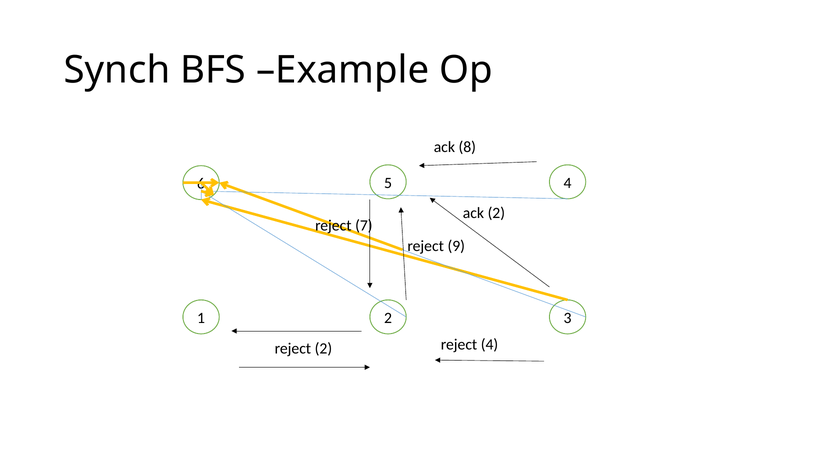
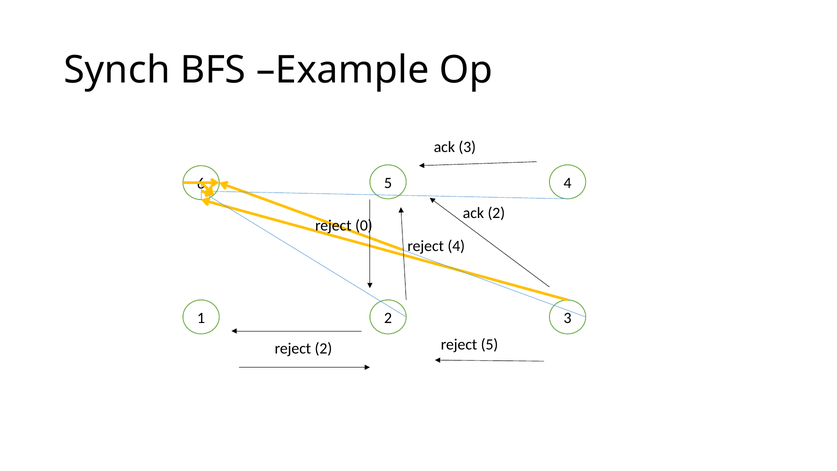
ack 8: 8 -> 3
7: 7 -> 0
reject 9: 9 -> 4
reject 4: 4 -> 5
